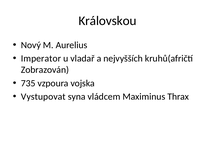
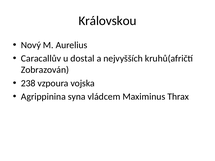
Imperator: Imperator -> Caracallův
vladař: vladař -> dostal
735: 735 -> 238
Vystupovat: Vystupovat -> Agrippinina
